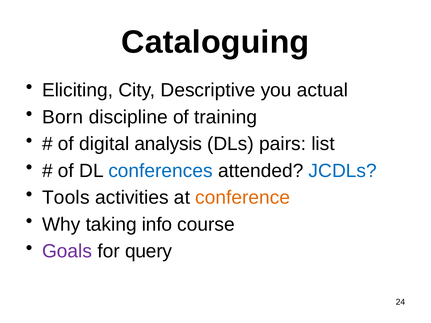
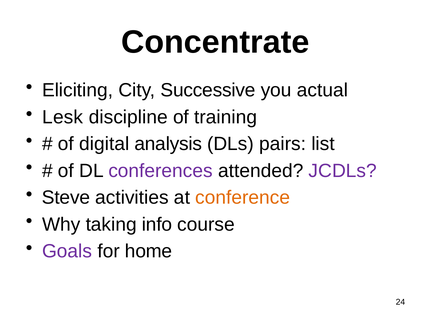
Cataloguing: Cataloguing -> Concentrate
Descriptive: Descriptive -> Successive
Born: Born -> Lesk
conferences colour: blue -> purple
JCDLs colour: blue -> purple
Tools: Tools -> Steve
query: query -> home
